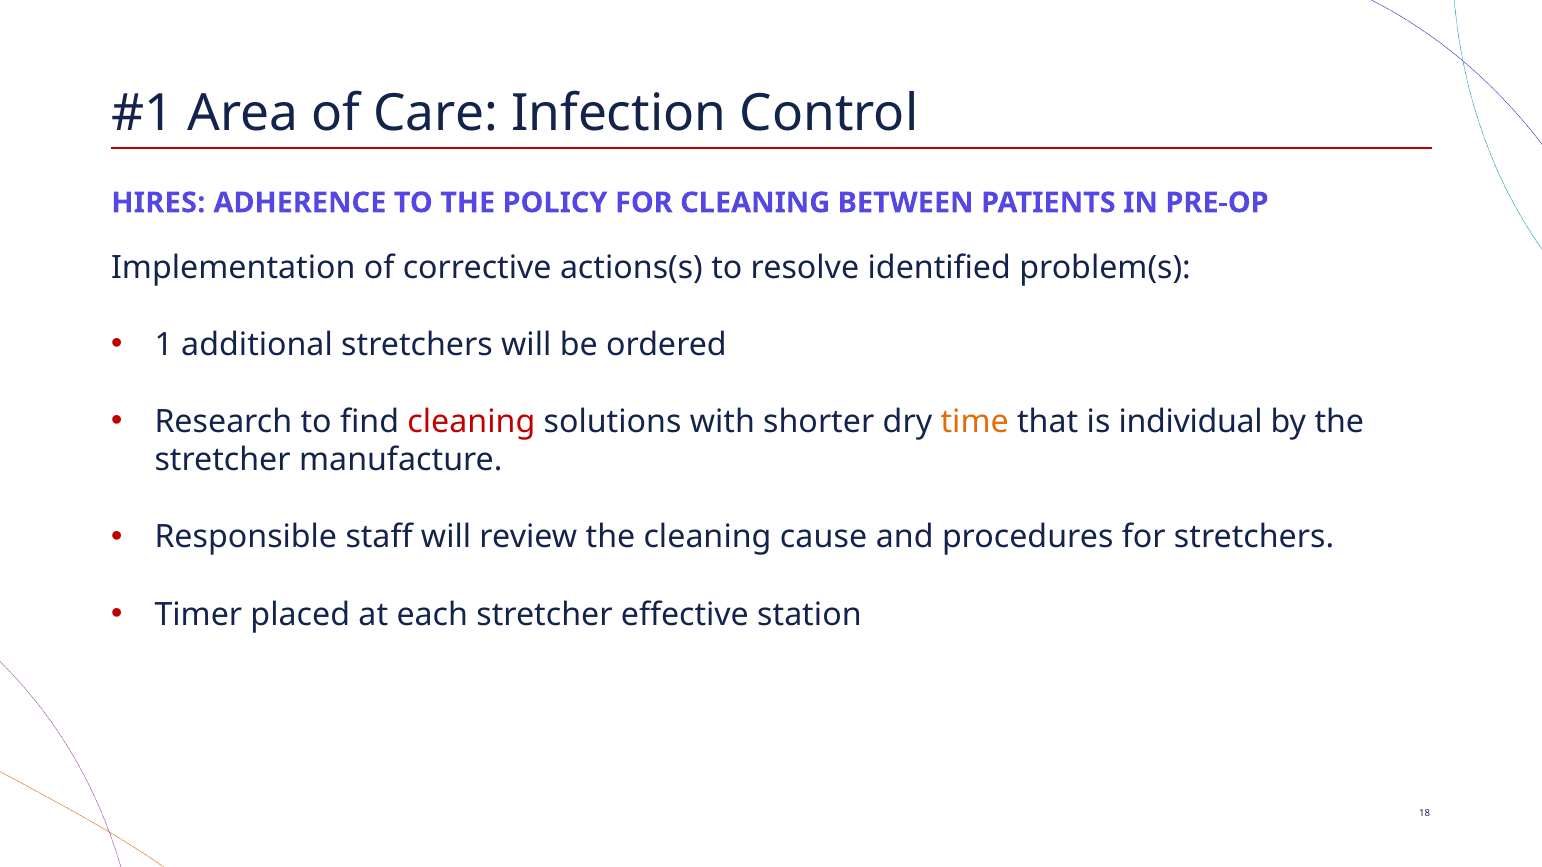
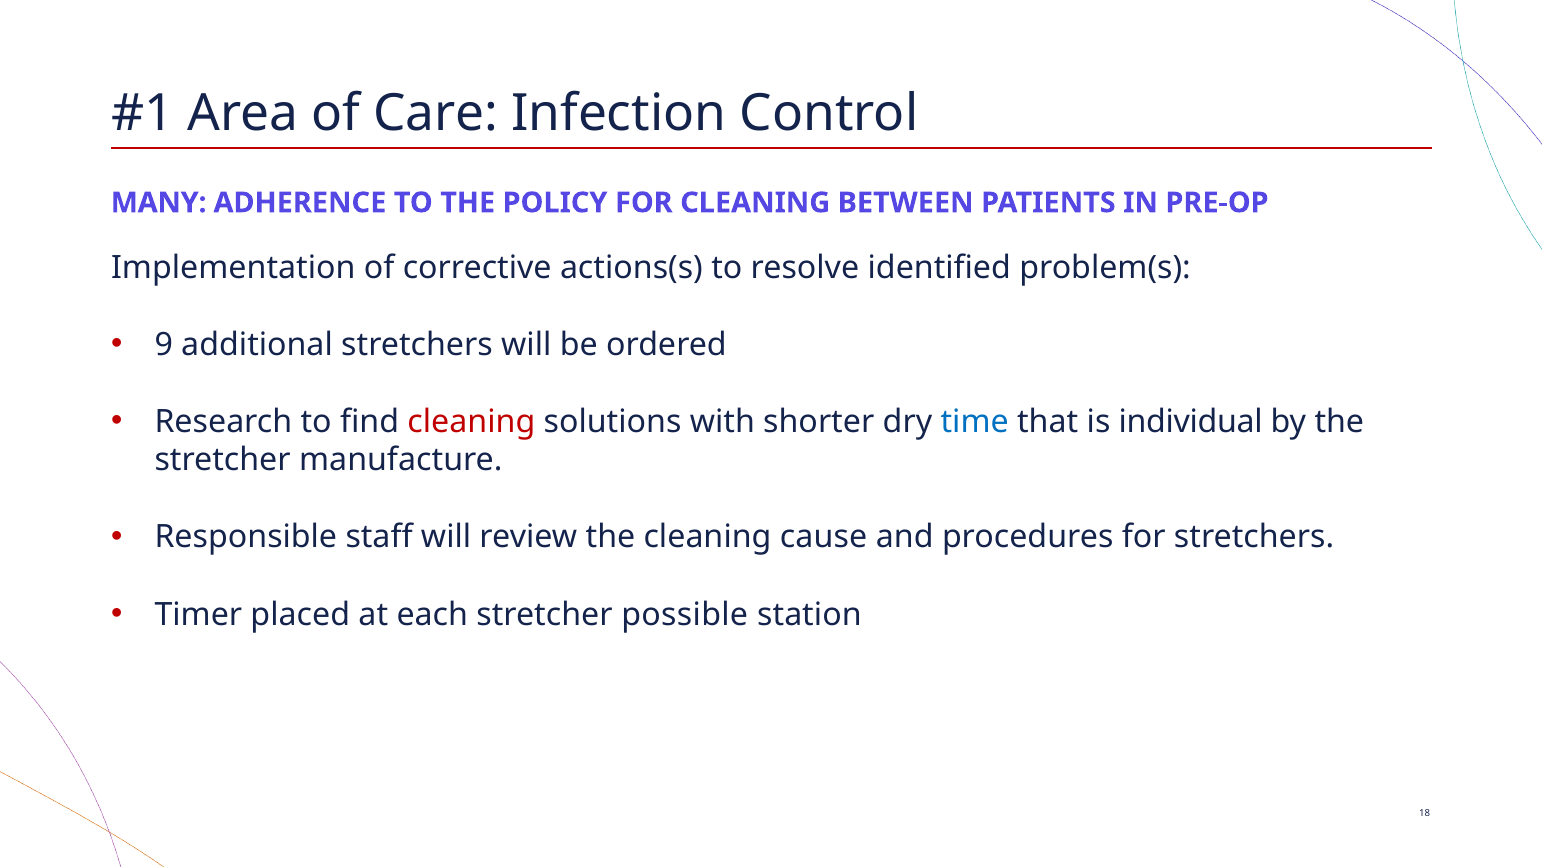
HIRES: HIRES -> MANY
1: 1 -> 9
time colour: orange -> blue
effective: effective -> possible
